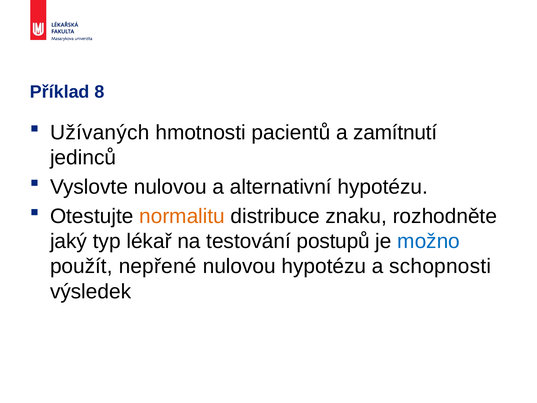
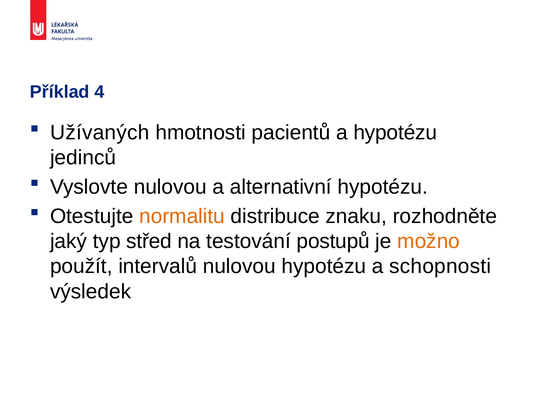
8: 8 -> 4
a zamítnutí: zamítnutí -> hypotézu
lékař: lékař -> střed
možno colour: blue -> orange
nepřené: nepřené -> intervalů
